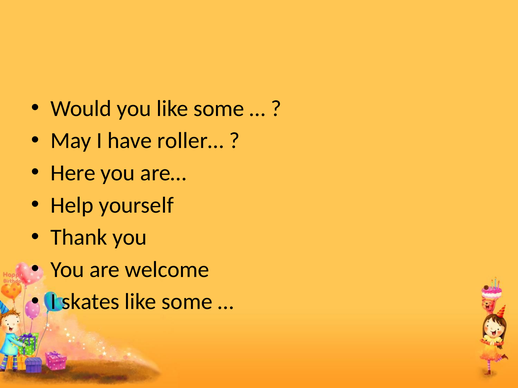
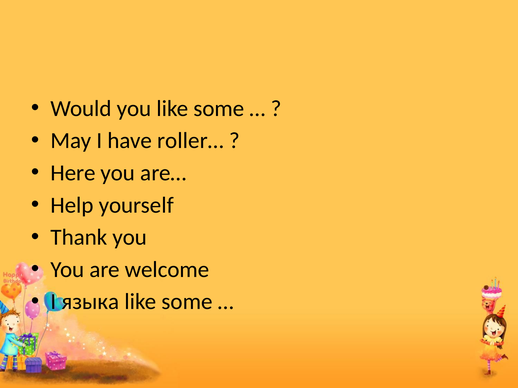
skates: skates -> языка
